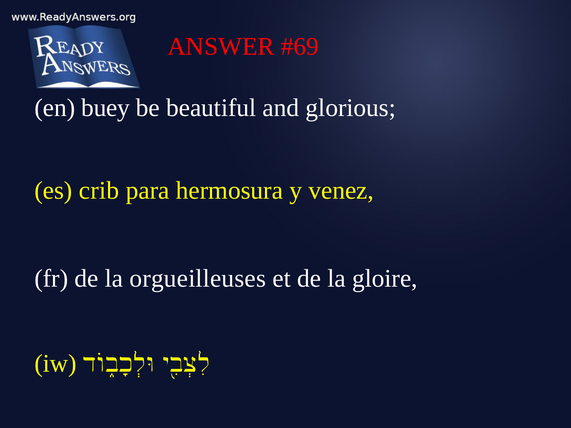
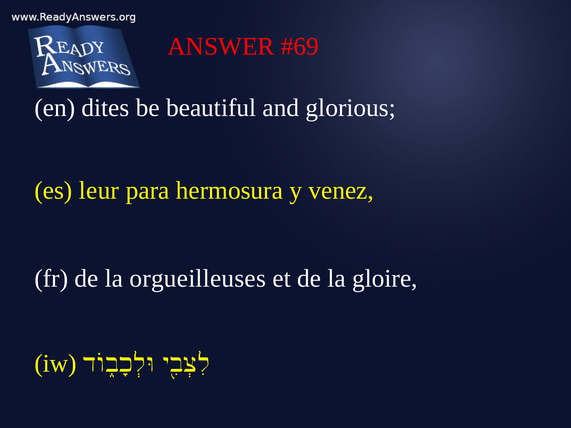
buey: buey -> dites
crib: crib -> leur
